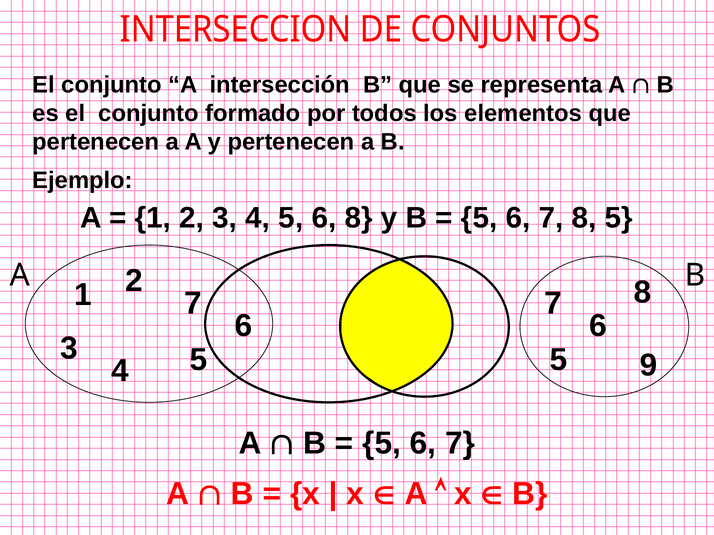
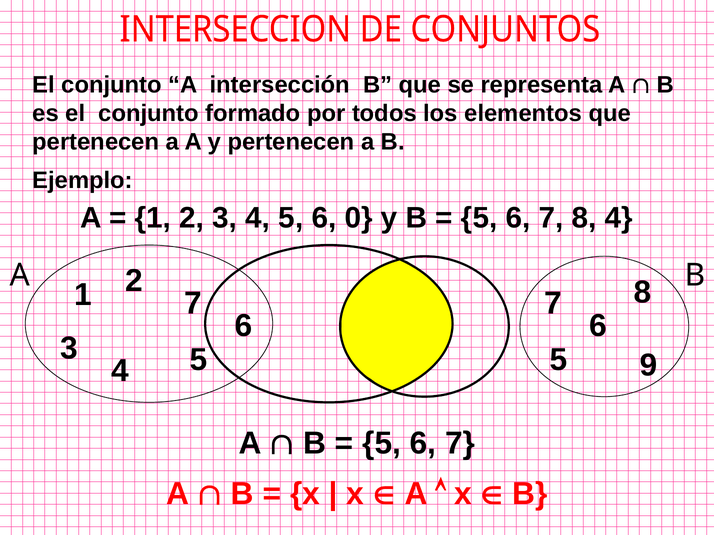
6 8: 8 -> 0
8 5: 5 -> 4
